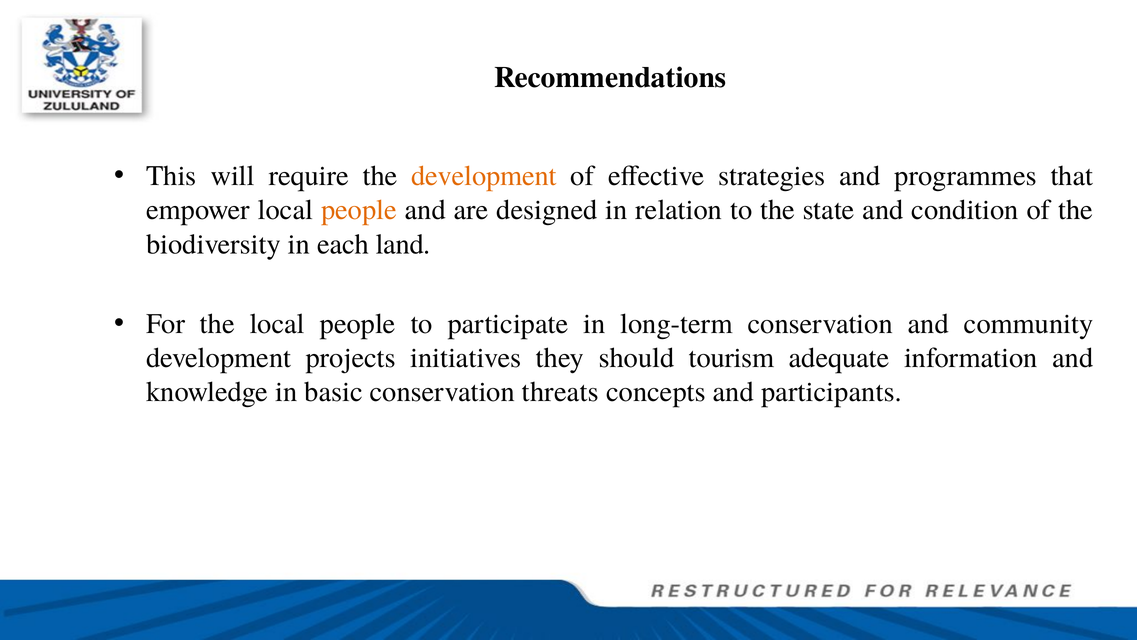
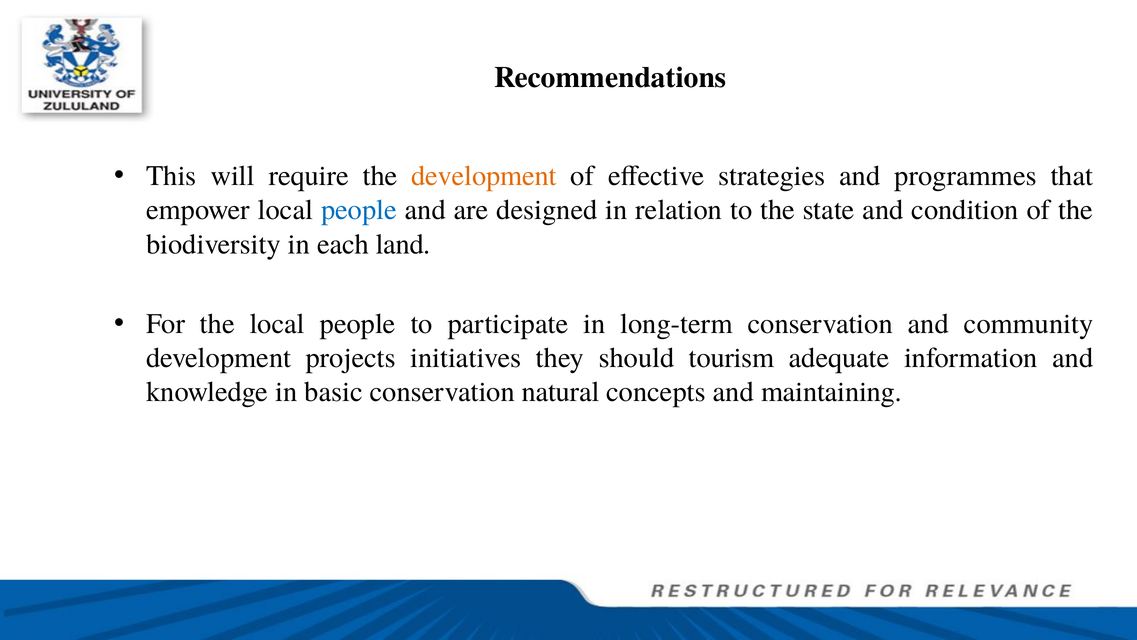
people at (359, 210) colour: orange -> blue
threats: threats -> natural
participants: participants -> maintaining
